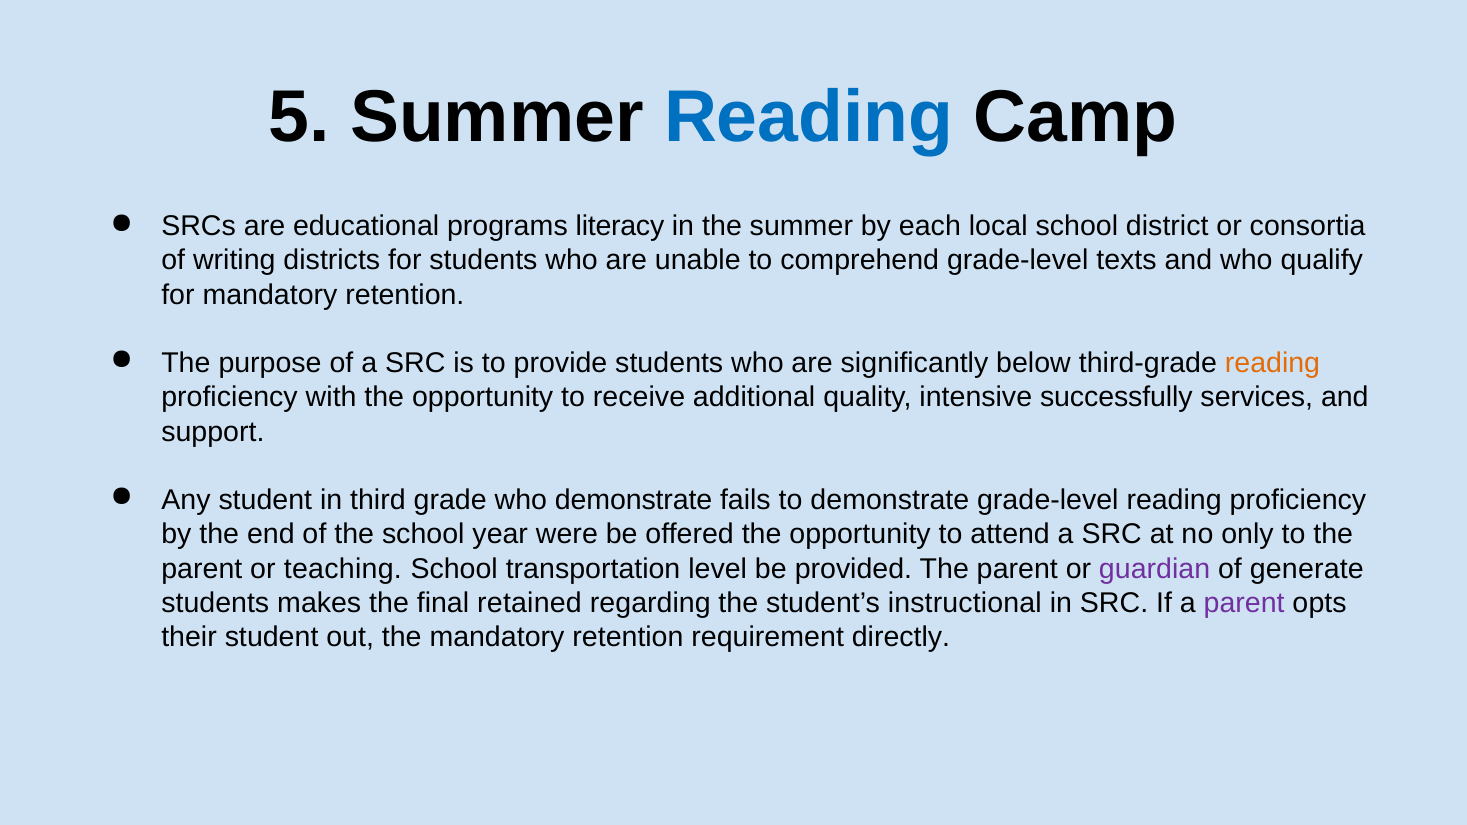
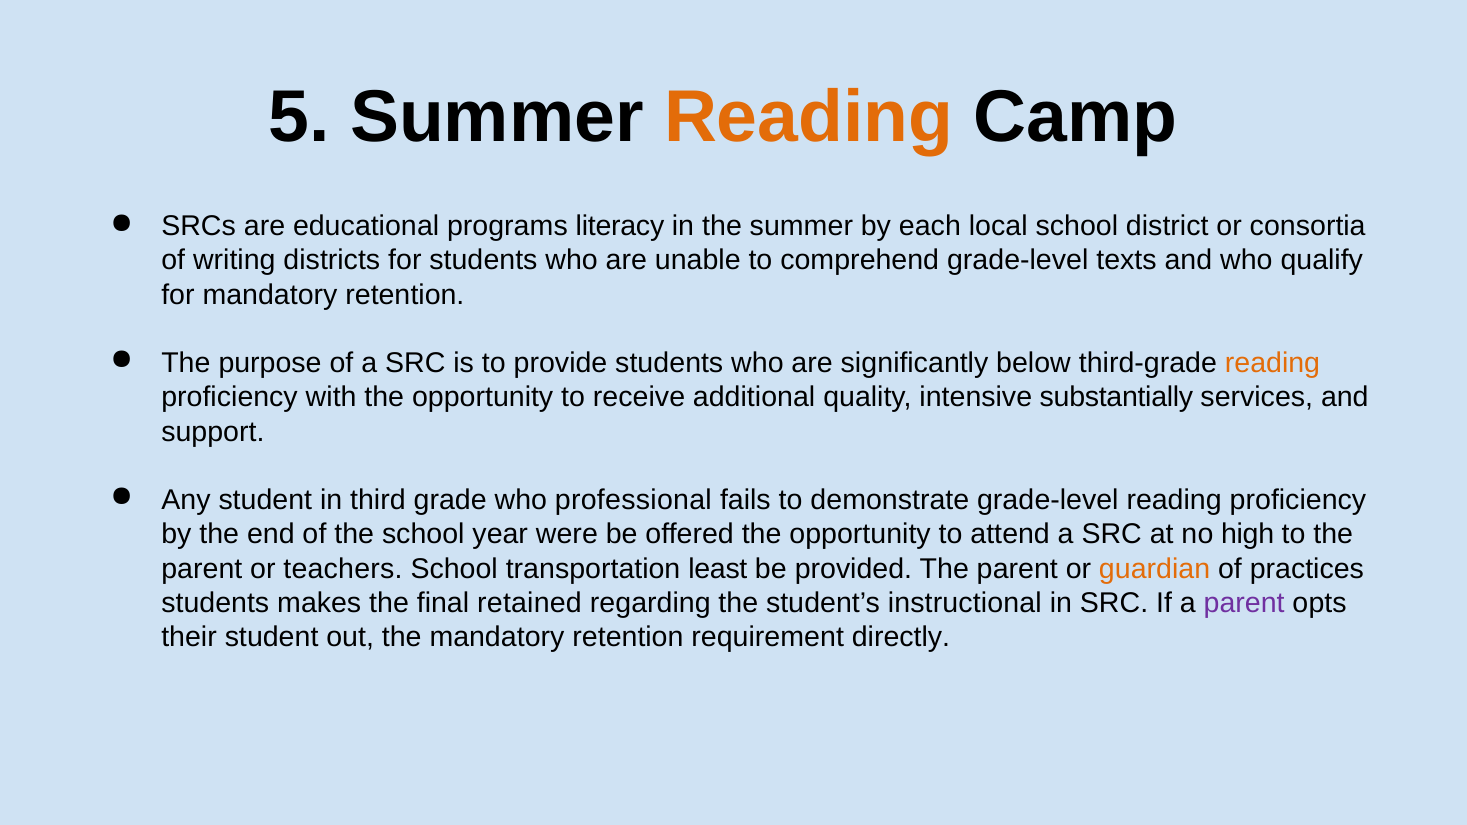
Reading at (809, 117) colour: blue -> orange
successfully: successfully -> substantially
who demonstrate: demonstrate -> professional
only: only -> high
teaching: teaching -> teachers
level: level -> least
guardian colour: purple -> orange
generate: generate -> practices
